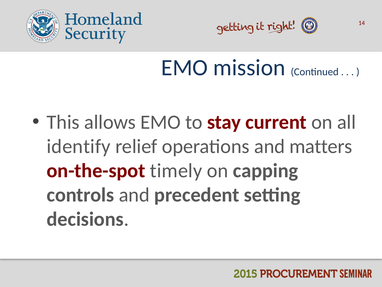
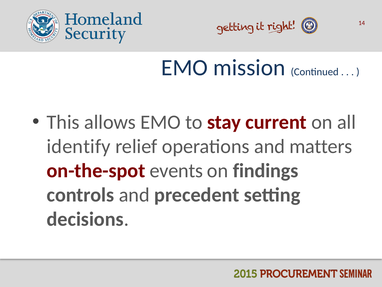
timely: timely -> events
capping: capping -> findings
